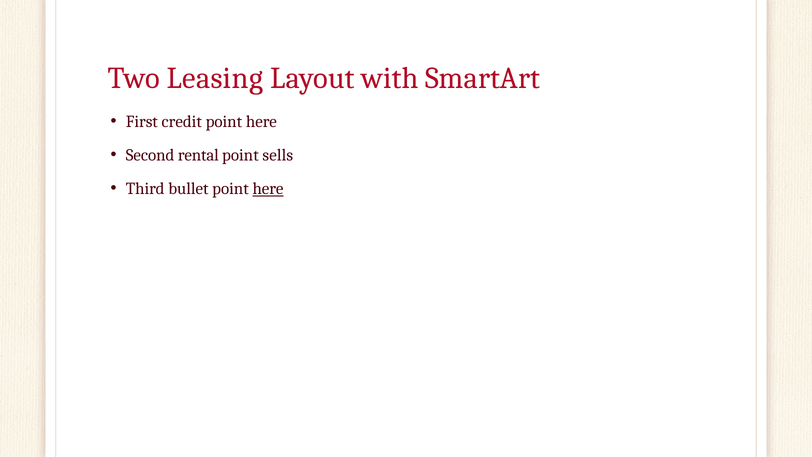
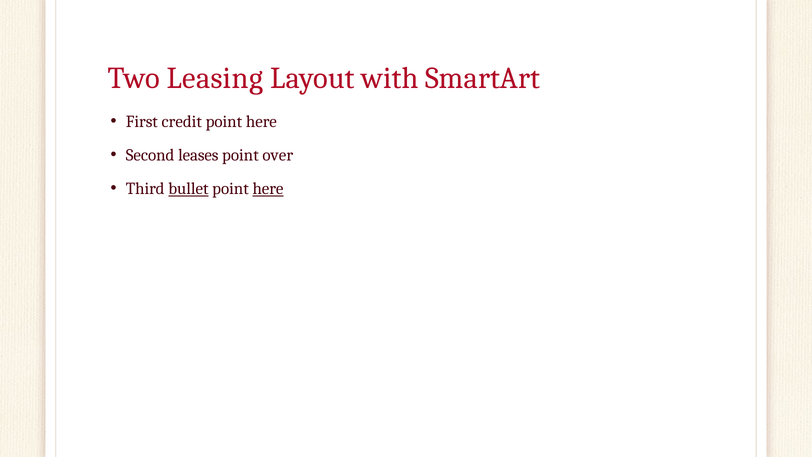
rental: rental -> leases
sells: sells -> over
bullet underline: none -> present
